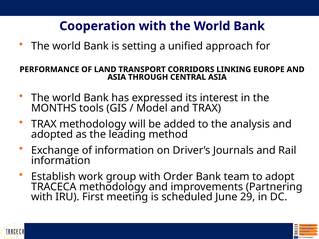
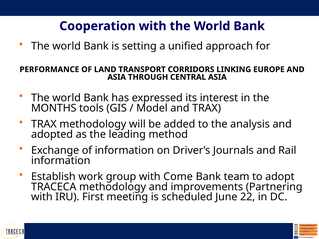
Order: Order -> Come
29: 29 -> 22
